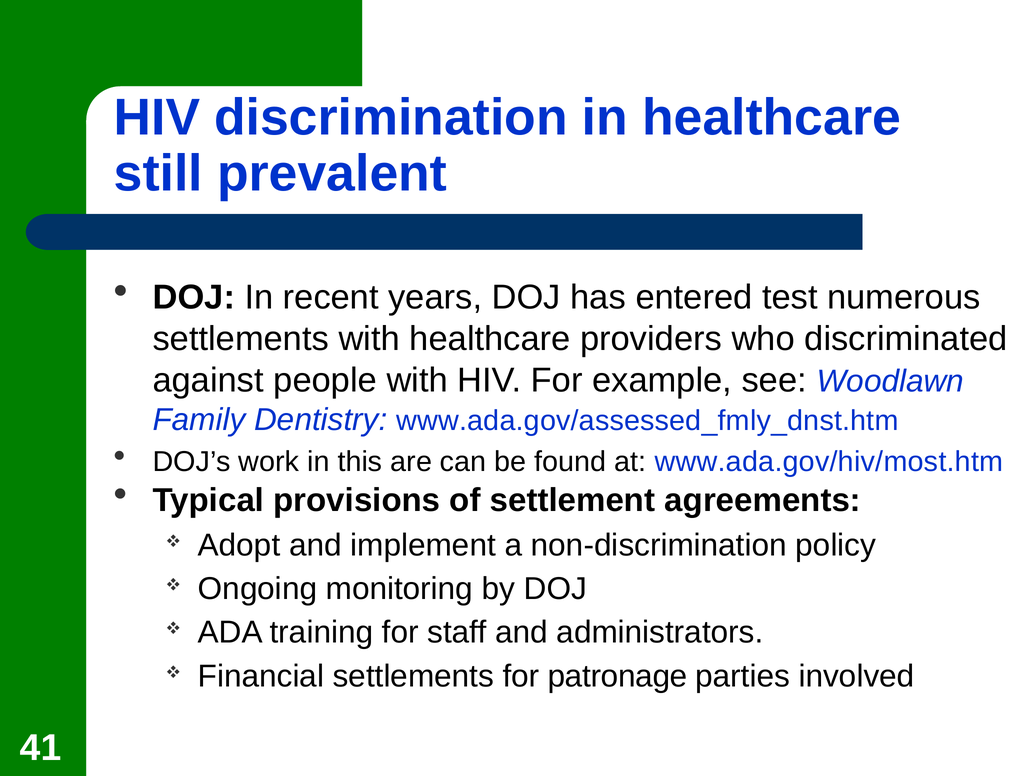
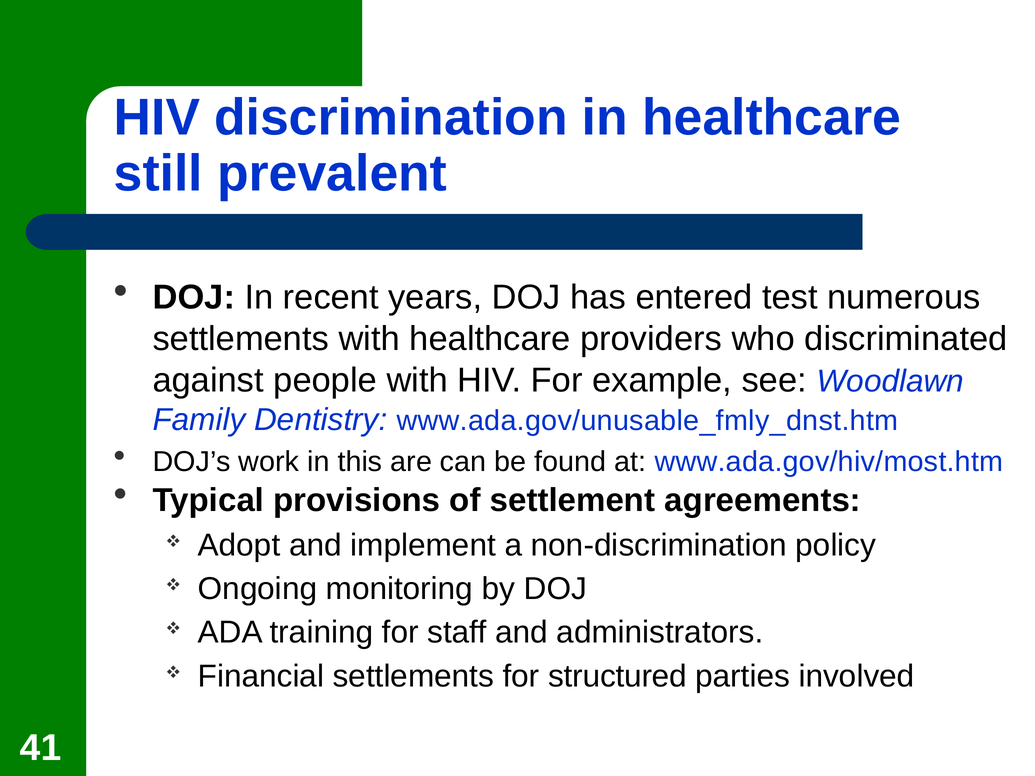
www.ada.gov/assessed_fmly_dnst.htm: www.ada.gov/assessed_fmly_dnst.htm -> www.ada.gov/unusable_fmly_dnst.htm
patronage: patronage -> structured
